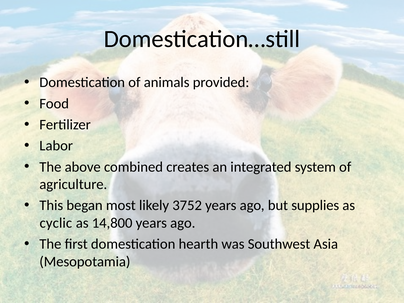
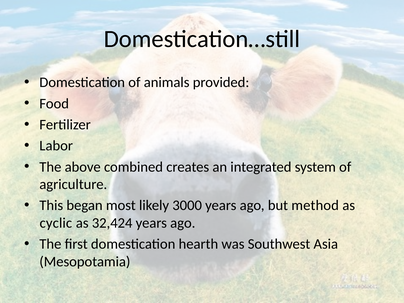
3752: 3752 -> 3000
supplies: supplies -> method
14,800: 14,800 -> 32,424
